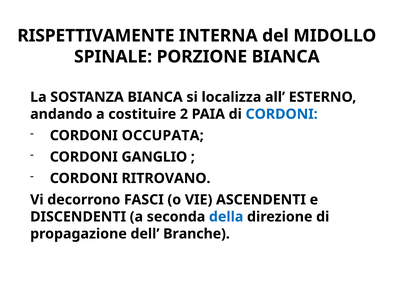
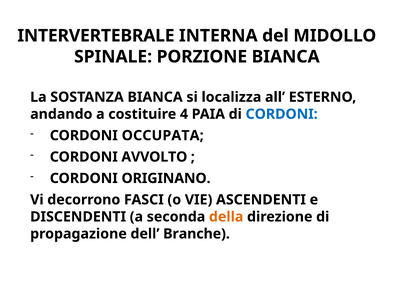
RISPETTIVAMENTE: RISPETTIVAMENTE -> INTERVERTEBRALE
2: 2 -> 4
GANGLIO: GANGLIO -> AVVOLTO
RITROVANO: RITROVANO -> ORIGINANO
della colour: blue -> orange
